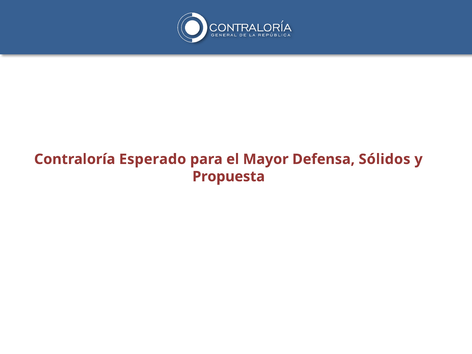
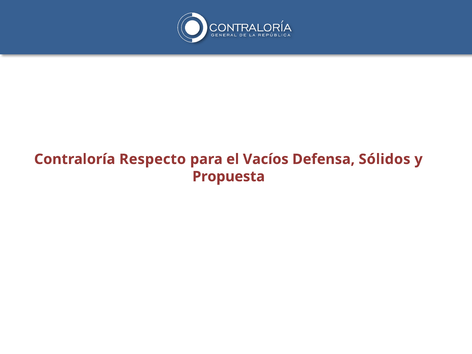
Esperado: Esperado -> Respecto
Mayor: Mayor -> Vacíos
